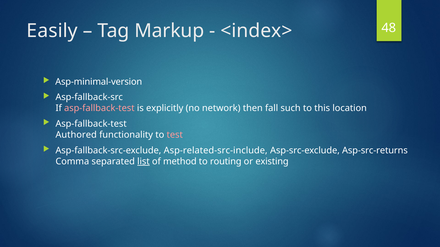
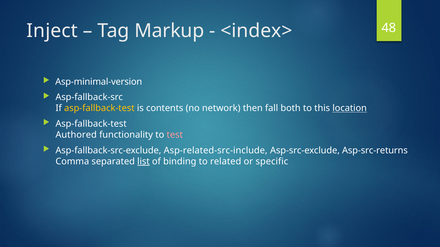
Easily: Easily -> Inject
asp-fallback-test at (99, 108) colour: pink -> yellow
explicitly: explicitly -> contents
such: such -> both
location underline: none -> present
method: method -> binding
routing: routing -> related
existing: existing -> specific
